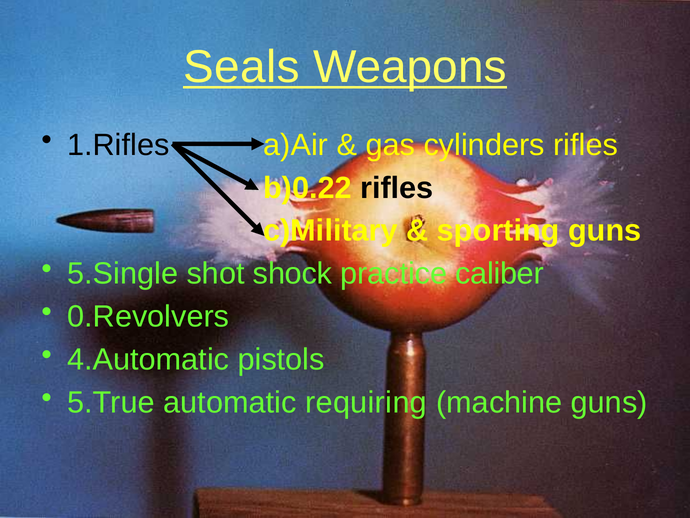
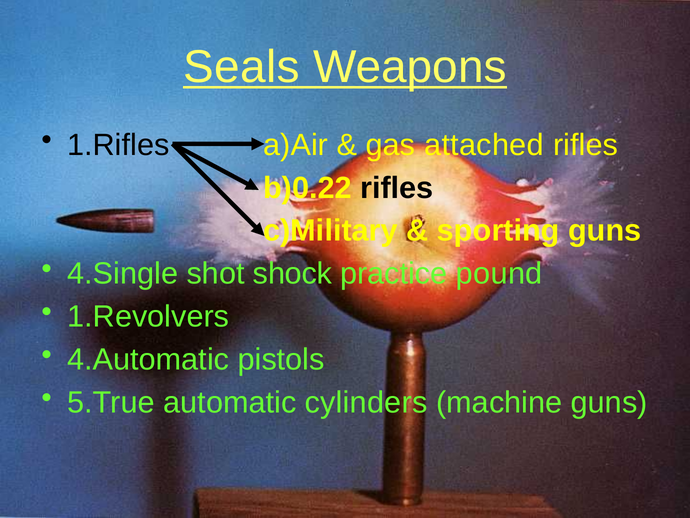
cylinders: cylinders -> attached
5.Single: 5.Single -> 4.Single
caliber: caliber -> pound
0.Revolvers: 0.Revolvers -> 1.Revolvers
requiring: requiring -> cylinders
